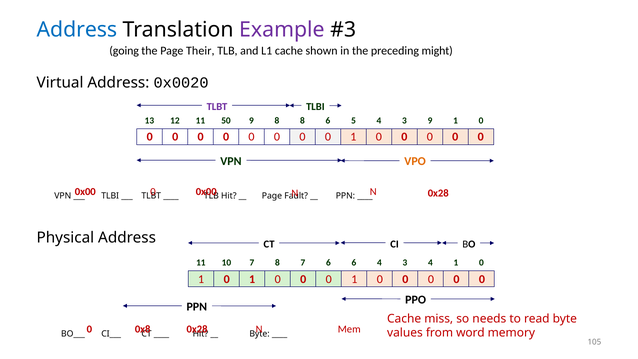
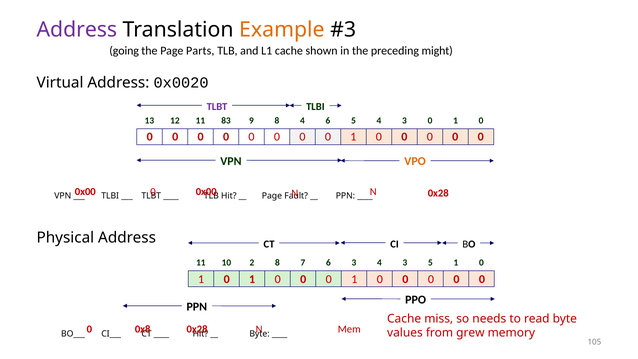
Address at (77, 30) colour: blue -> purple
Example colour: purple -> orange
Their: Their -> Parts
50: 50 -> 83
8 8: 8 -> 4
3 9: 9 -> 0
10 7: 7 -> 2
6 6: 6 -> 3
3 4: 4 -> 5
word: word -> grew
